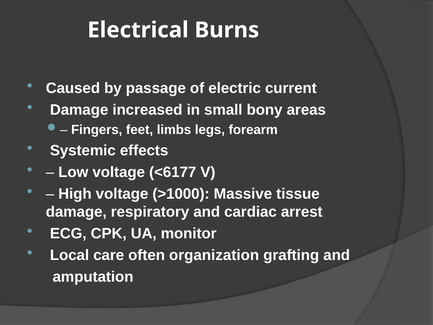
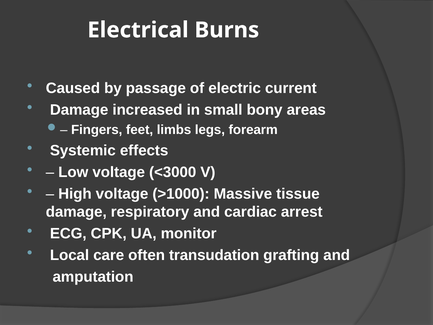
<6177: <6177 -> <3000
organization: organization -> transudation
